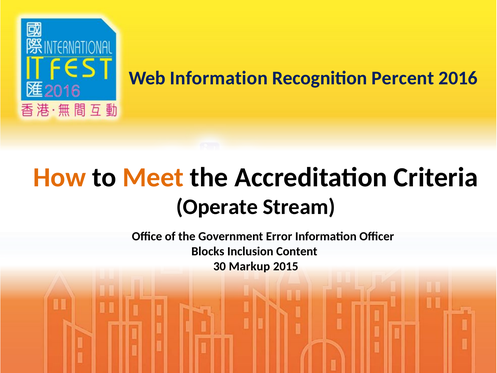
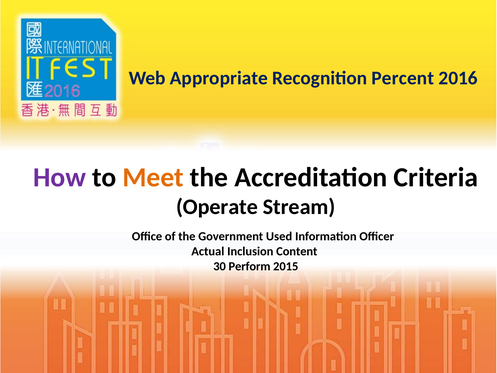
Web Information: Information -> Appropriate
How colour: orange -> purple
Error: Error -> Used
Blocks: Blocks -> Actual
Markup: Markup -> Perform
